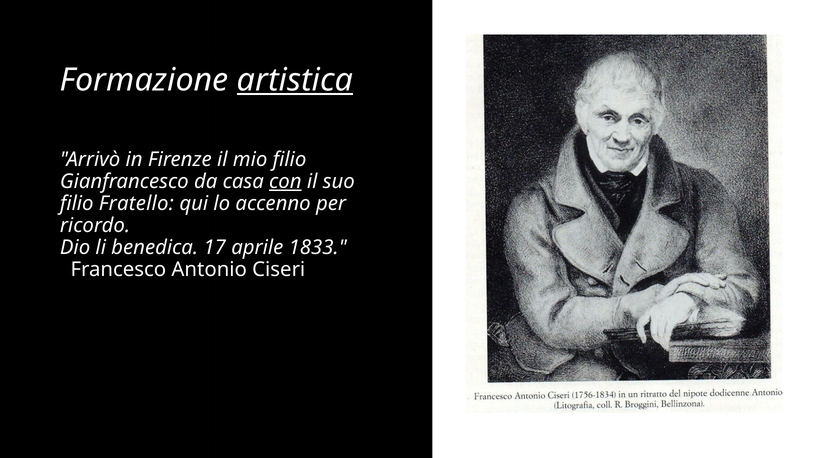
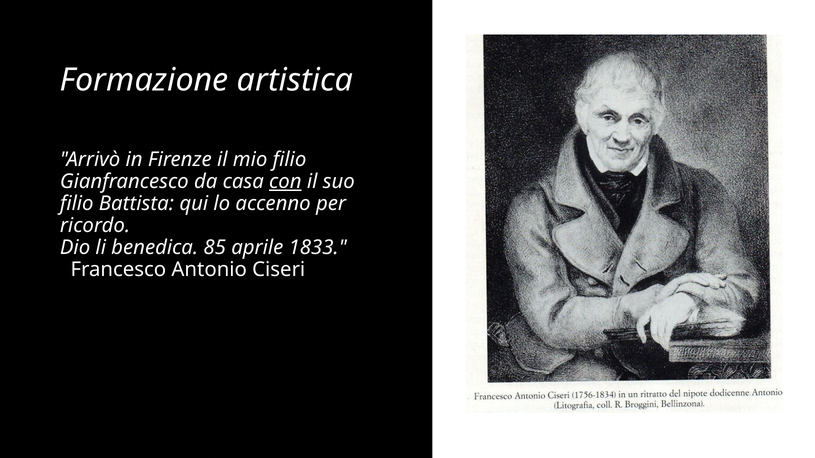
artistica underline: present -> none
Fratello: Fratello -> Battista
17: 17 -> 85
